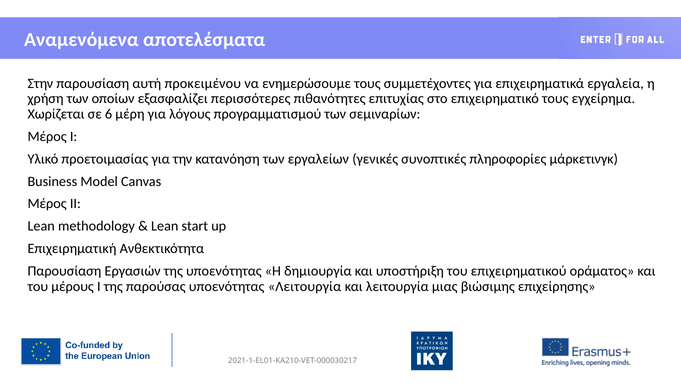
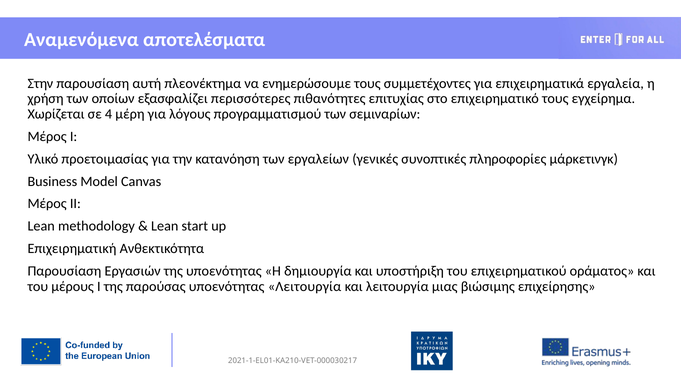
προκειμένου: προκειμένου -> πλεονέκτημα
6: 6 -> 4
